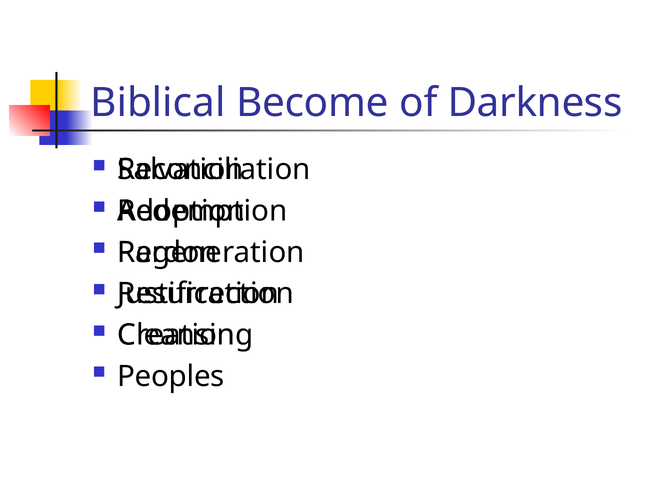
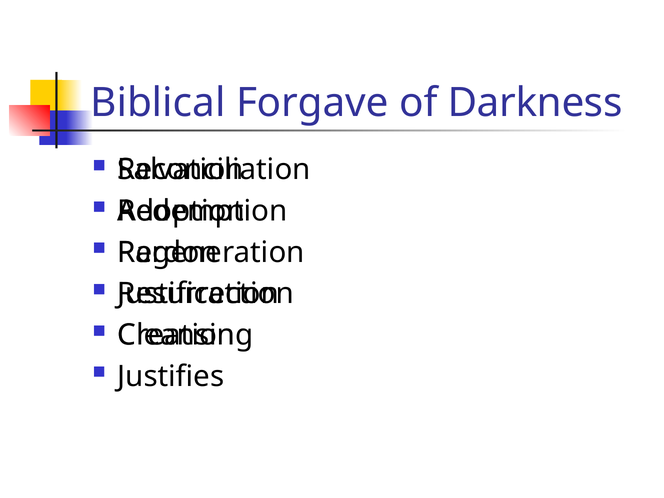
Become: Become -> Forgave
Peoples: Peoples -> Justifies
